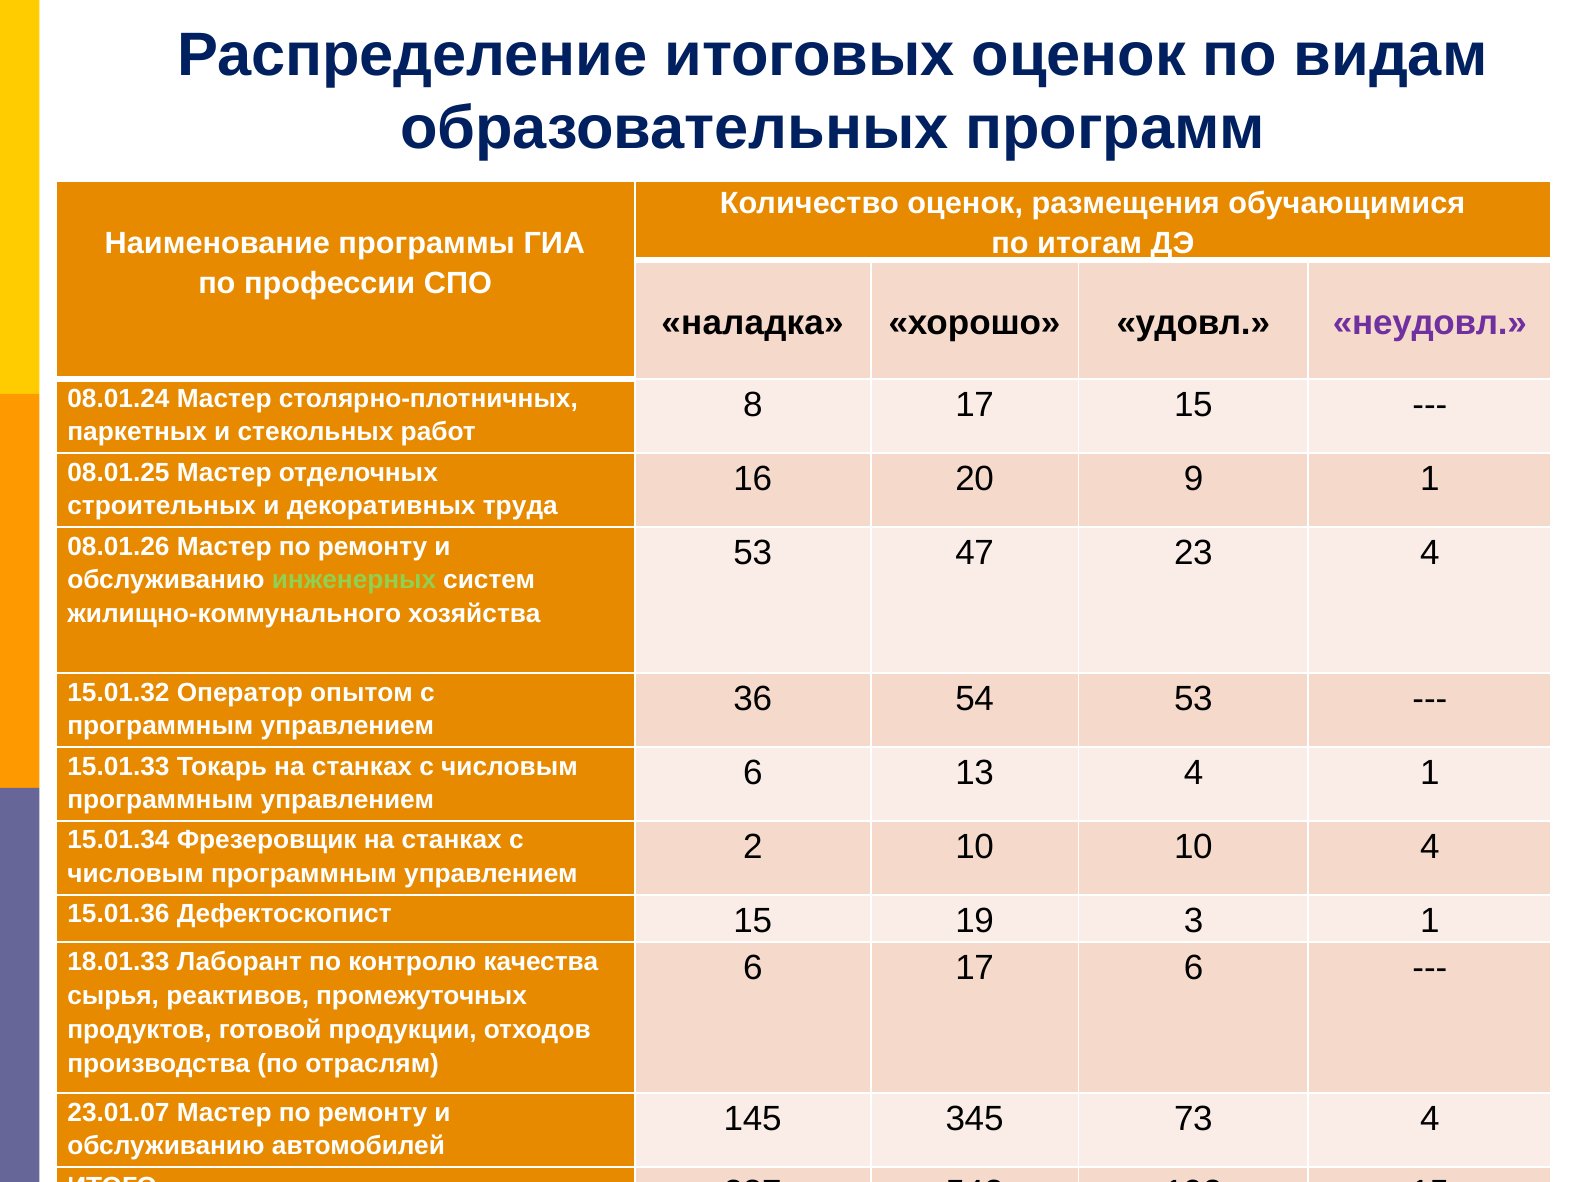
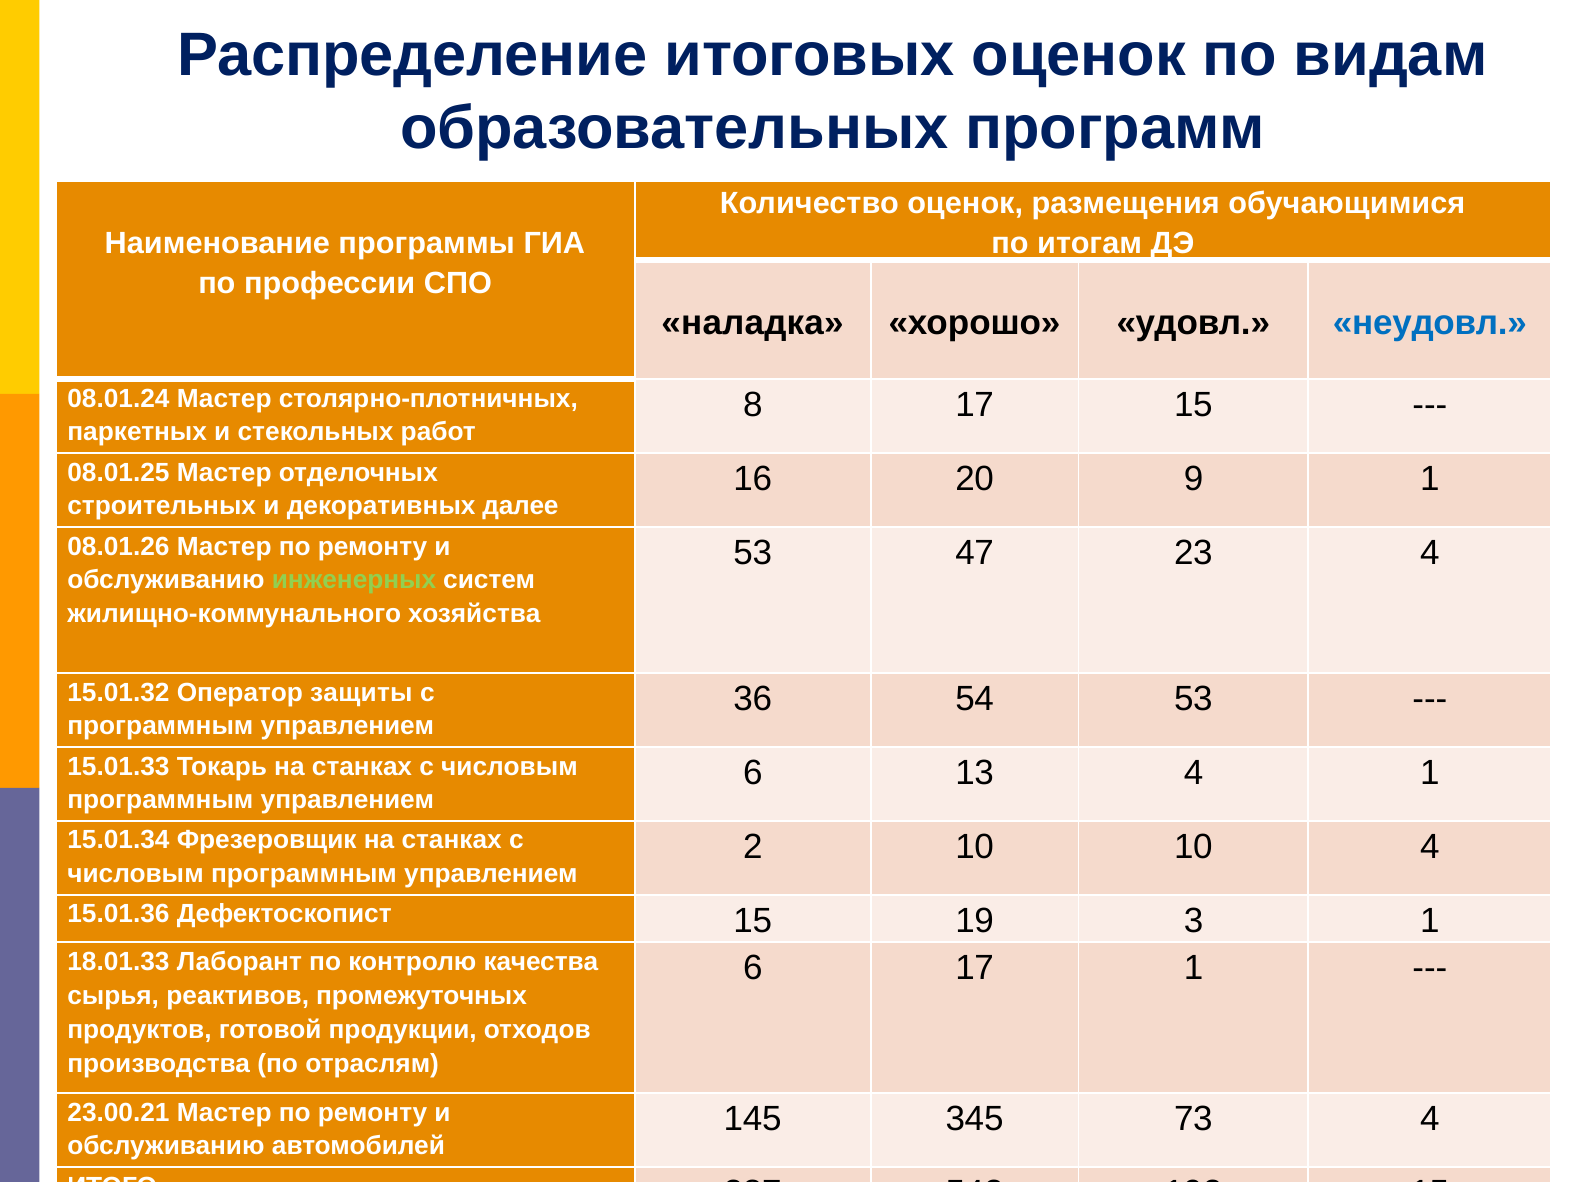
неудовл colour: purple -> blue
труда: труда -> далее
опытом: опытом -> защиты
17 6: 6 -> 1
23.01.07: 23.01.07 -> 23.00.21
